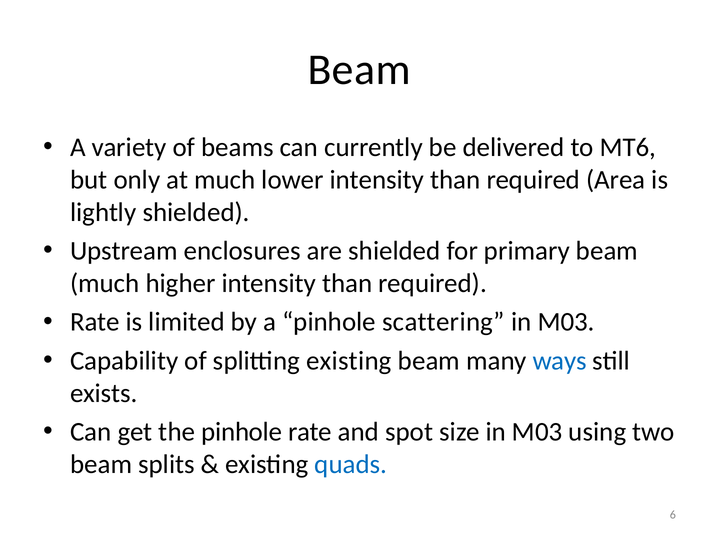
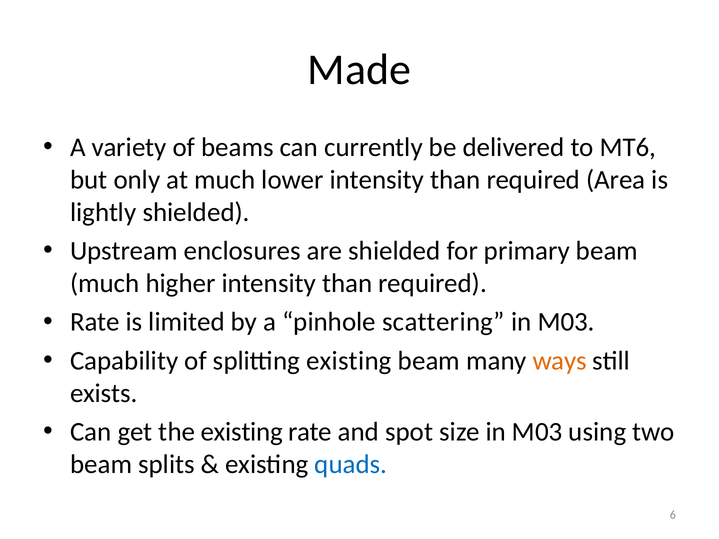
Beam at (359, 70): Beam -> Made
ways colour: blue -> orange
the pinhole: pinhole -> existing
